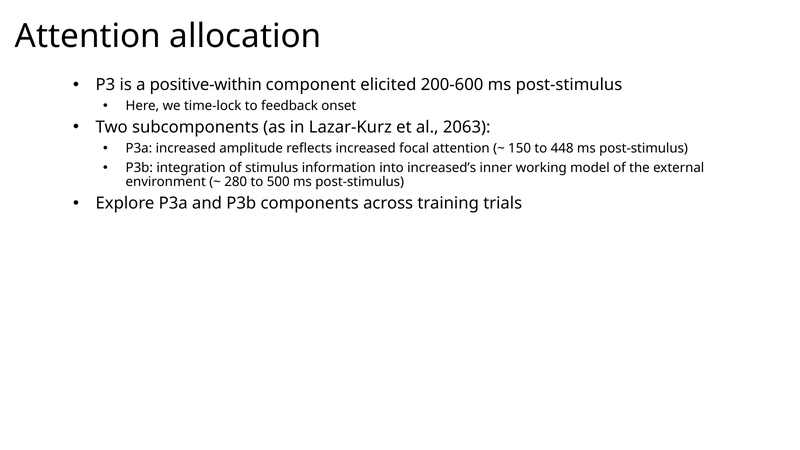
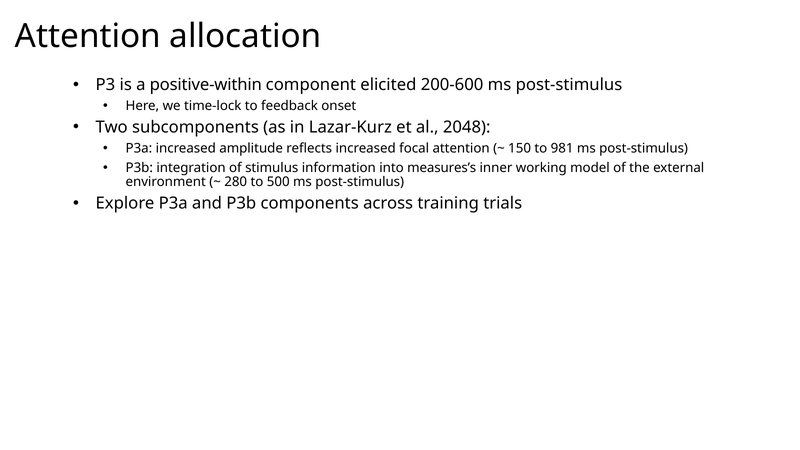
2063: 2063 -> 2048
448: 448 -> 981
increased’s: increased’s -> measures’s
